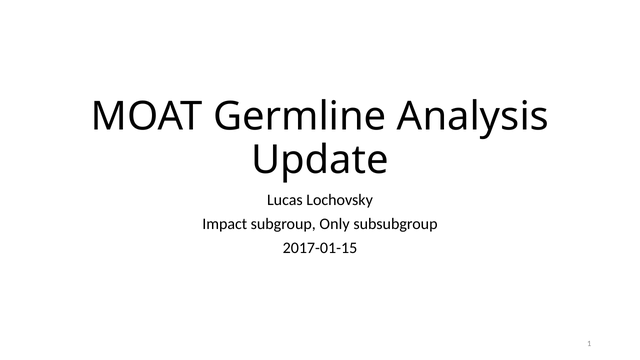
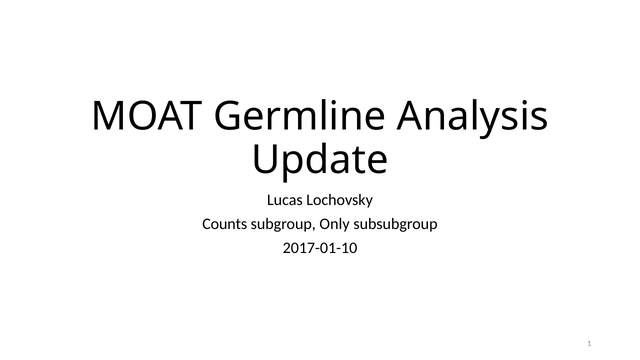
Impact: Impact -> Counts
2017-01-15: 2017-01-15 -> 2017-01-10
